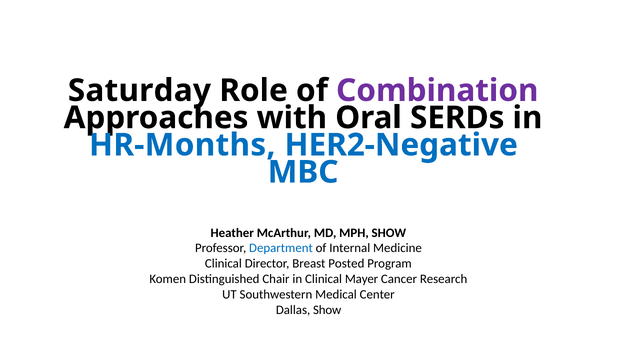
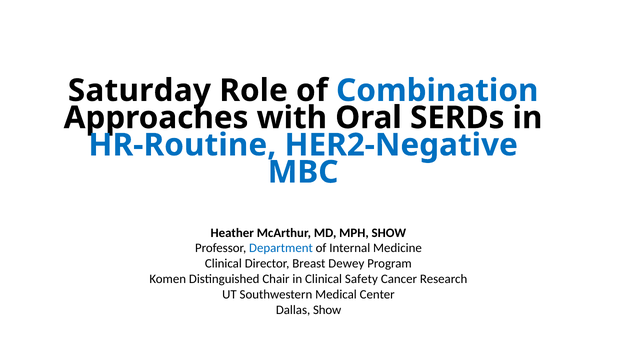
Combination colour: purple -> blue
HR-Months: HR-Months -> HR-Routine
Posted: Posted -> Dewey
Mayer: Mayer -> Safety
